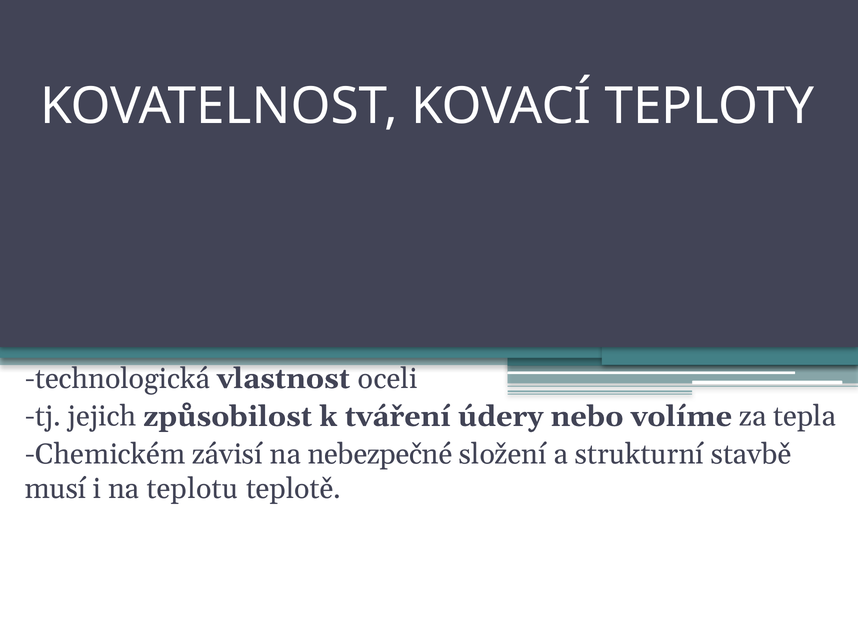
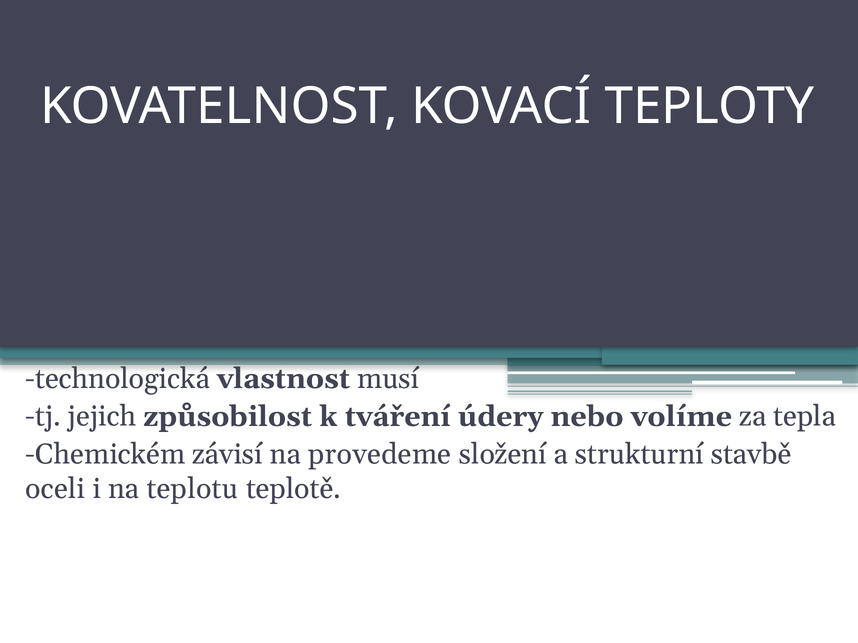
oceli: oceli -> musí
nebezpečné: nebezpečné -> provedeme
musí: musí -> oceli
